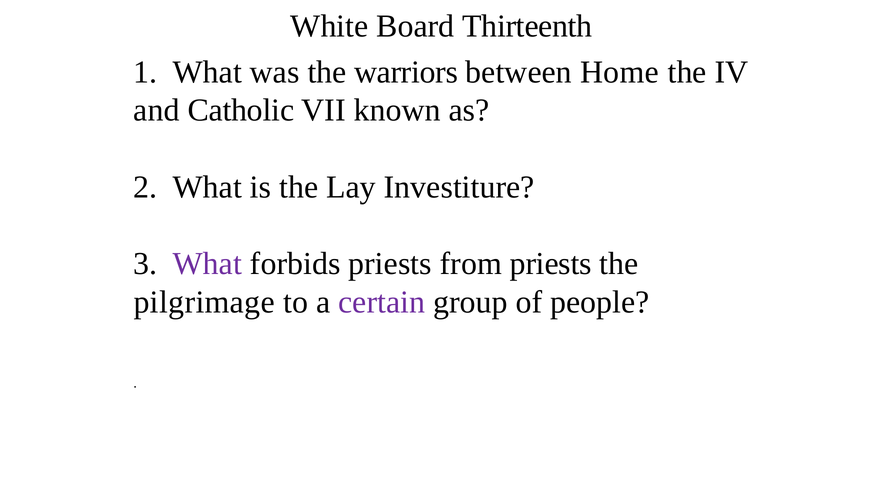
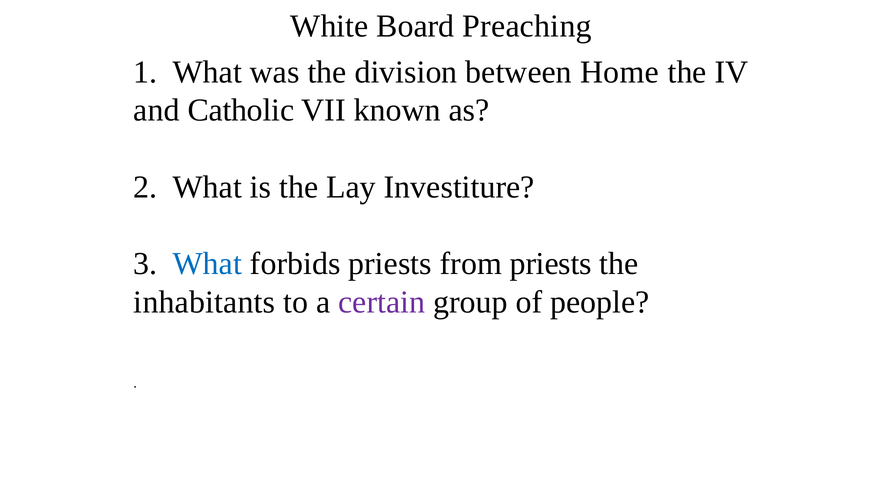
Thirteenth: Thirteenth -> Preaching
warriors: warriors -> division
What at (207, 264) colour: purple -> blue
pilgrimage: pilgrimage -> inhabitants
